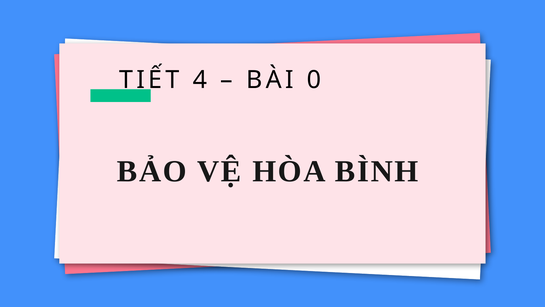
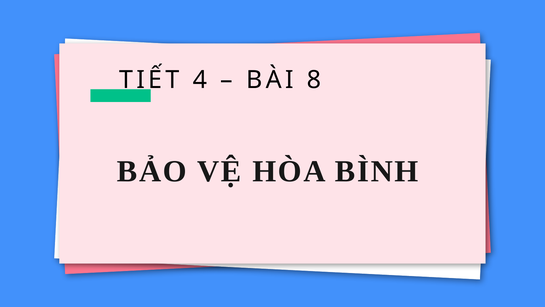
0: 0 -> 8
